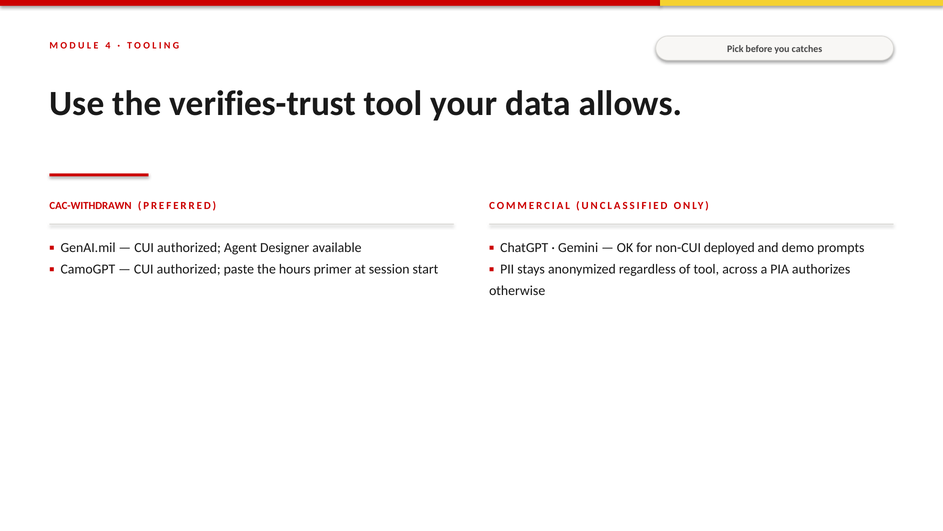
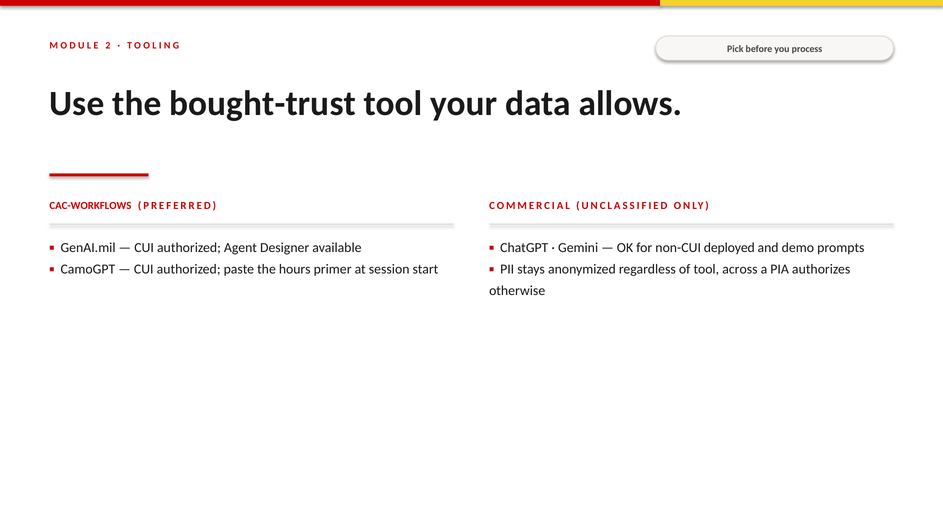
4: 4 -> 2
catches: catches -> process
verifies-trust: verifies-trust -> bought-trust
CAC-WITHDRAWN: CAC-WITHDRAWN -> CAC-WORKFLOWS
